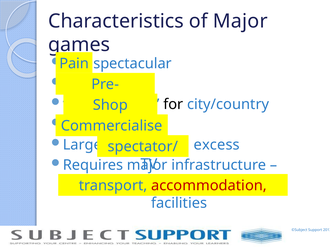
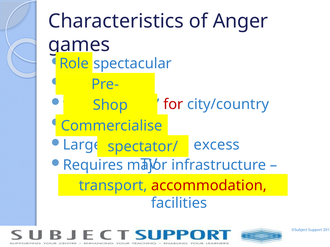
of Major: Major -> Anger
Pain: Pain -> Role
for colour: black -> red
